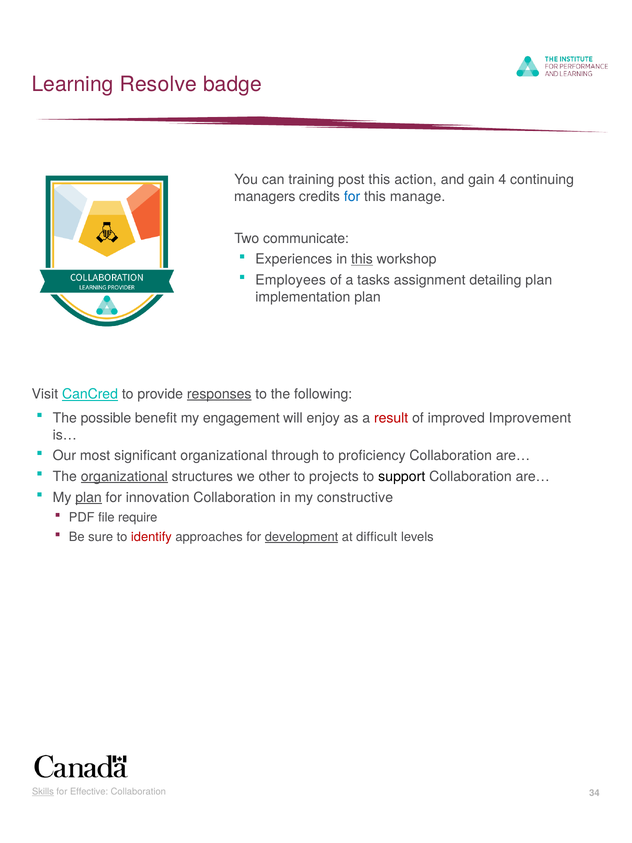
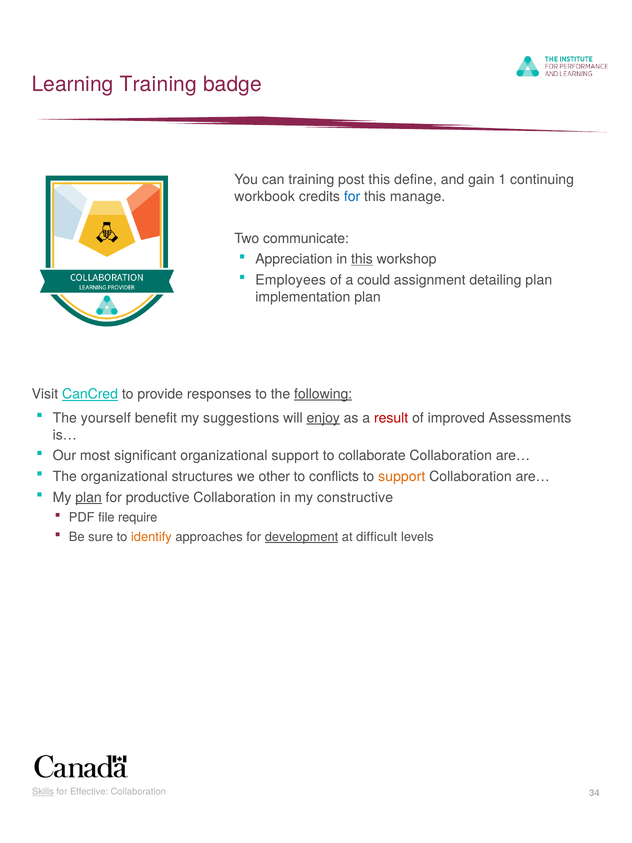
Learning Resolve: Resolve -> Training
action: action -> define
4: 4 -> 1
managers: managers -> workbook
Experiences: Experiences -> Appreciation
tasks: tasks -> could
responses underline: present -> none
following underline: none -> present
possible: possible -> yourself
engagement: engagement -> suggestions
enjoy underline: none -> present
Improvement: Improvement -> Assessments
organizational through: through -> support
proficiency: proficiency -> collaborate
organizational at (124, 476) underline: present -> none
projects: projects -> conflicts
support at (402, 476) colour: black -> orange
innovation: innovation -> productive
identify colour: red -> orange
